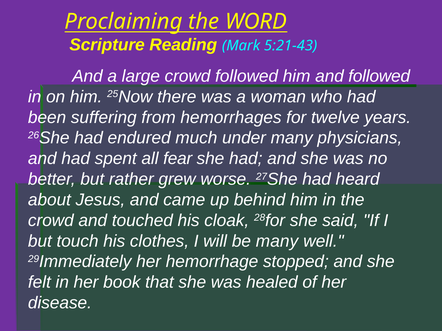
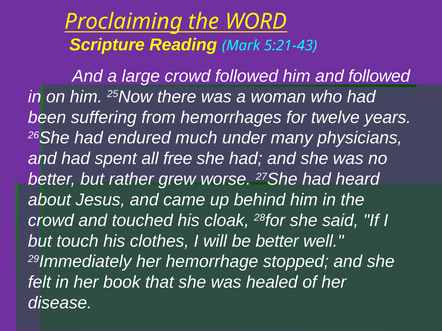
fear: fear -> free
be many: many -> better
